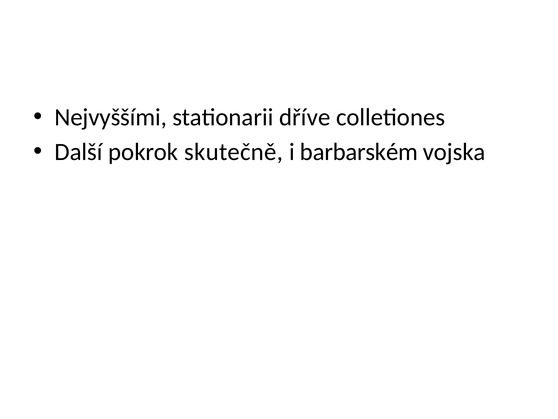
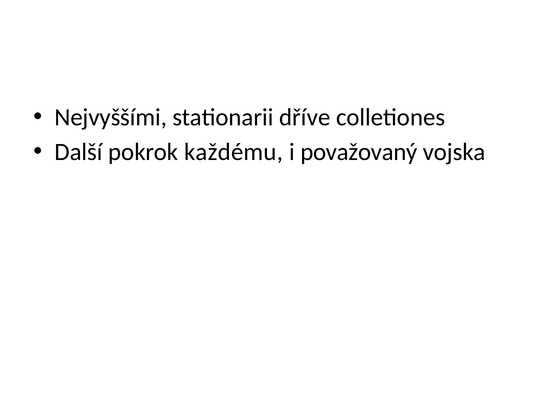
skutečně: skutečně -> každému
barbarském: barbarském -> považovaný
